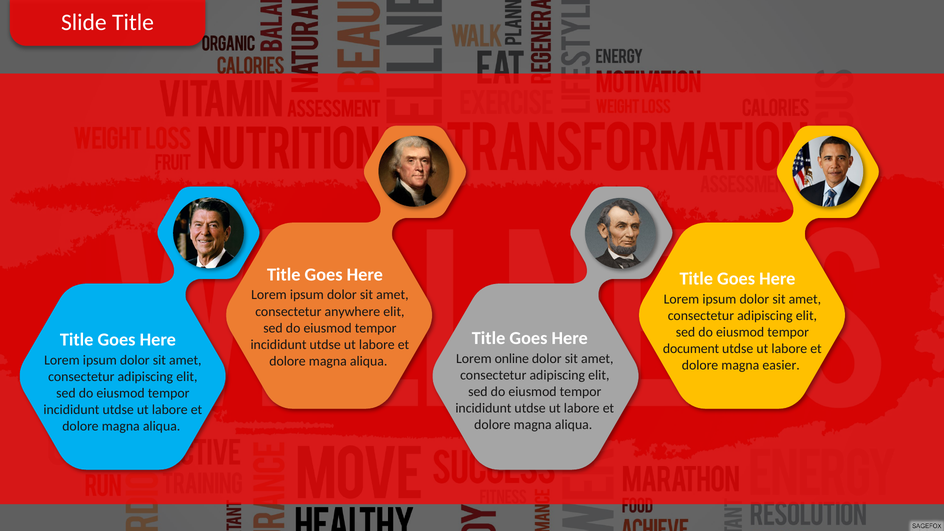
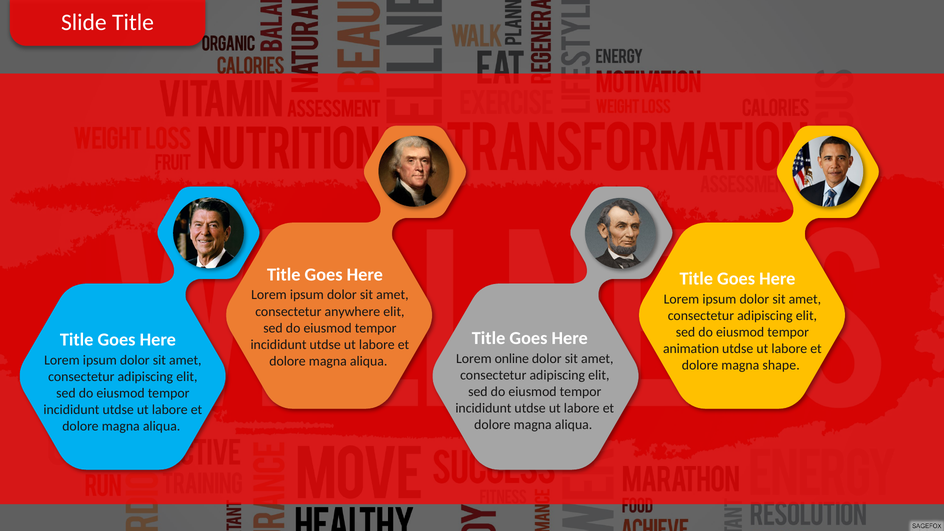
document: document -> animation
easier: easier -> shape
